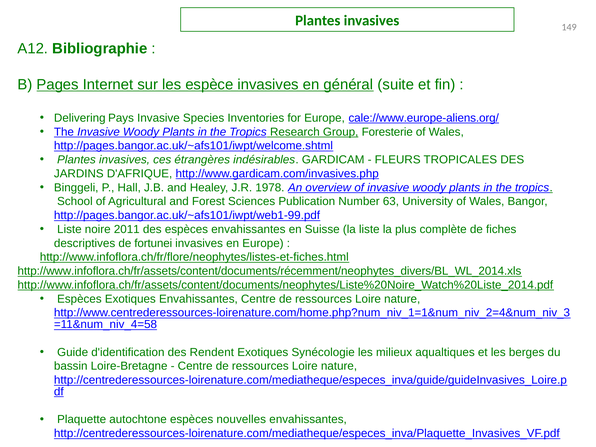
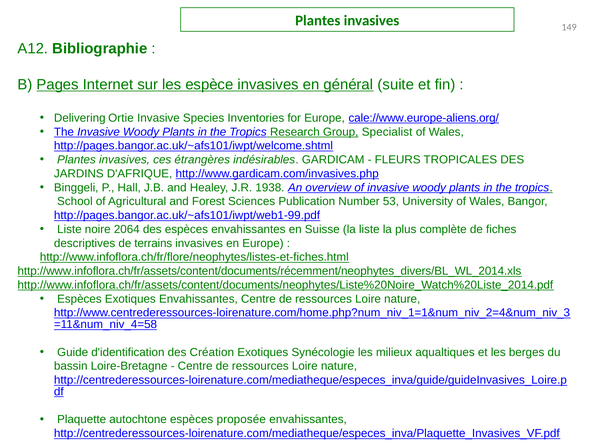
Pays: Pays -> Ortie
Foresterie: Foresterie -> Specialist
1978: 1978 -> 1938
63: 63 -> 53
2011: 2011 -> 2064
fortunei: fortunei -> terrains
Rendent: Rendent -> Création
nouvelles: nouvelles -> proposée
